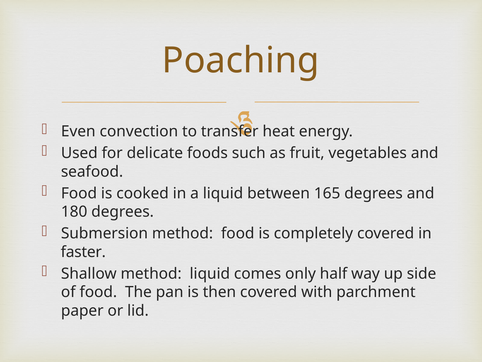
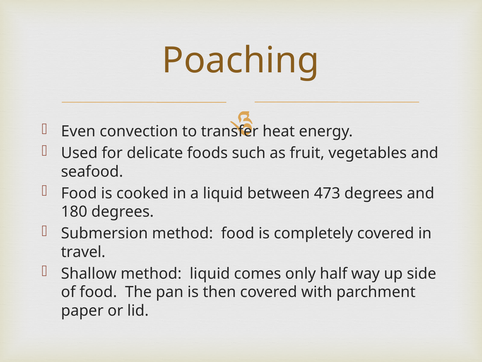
165: 165 -> 473
faster: faster -> travel
